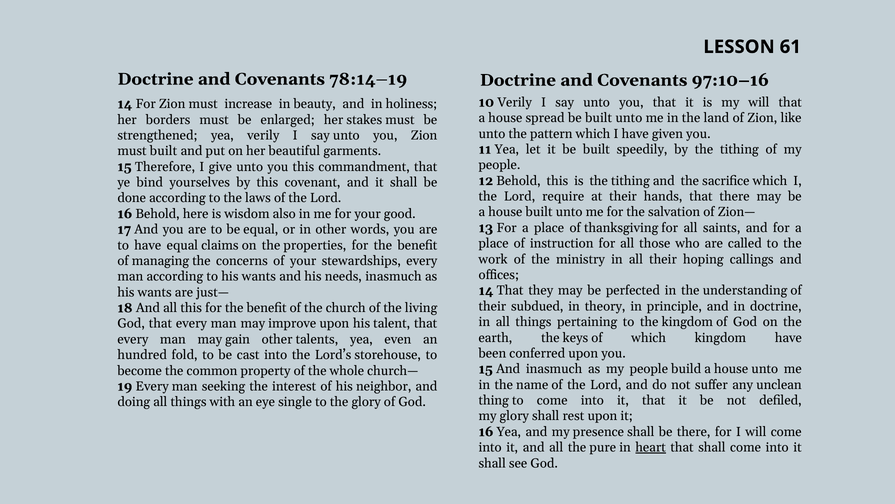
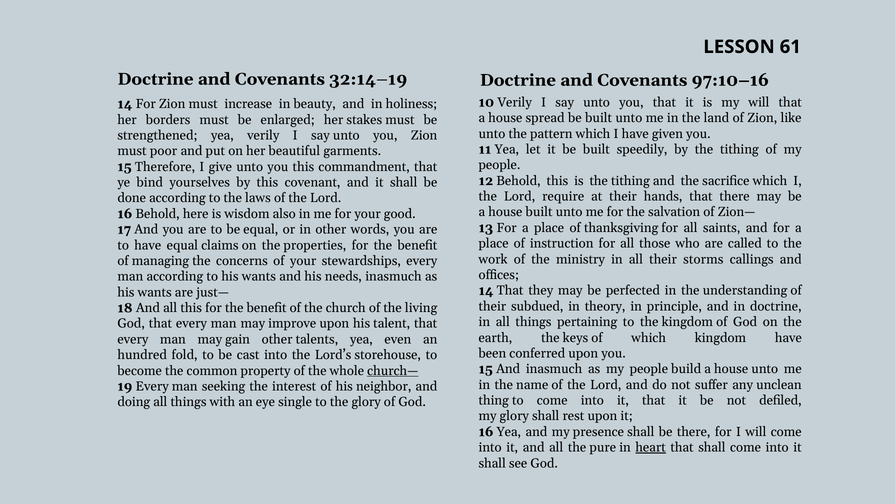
78:14–19: 78:14–19 -> 32:14–19
must built: built -> poor
hoping: hoping -> storms
church— underline: none -> present
